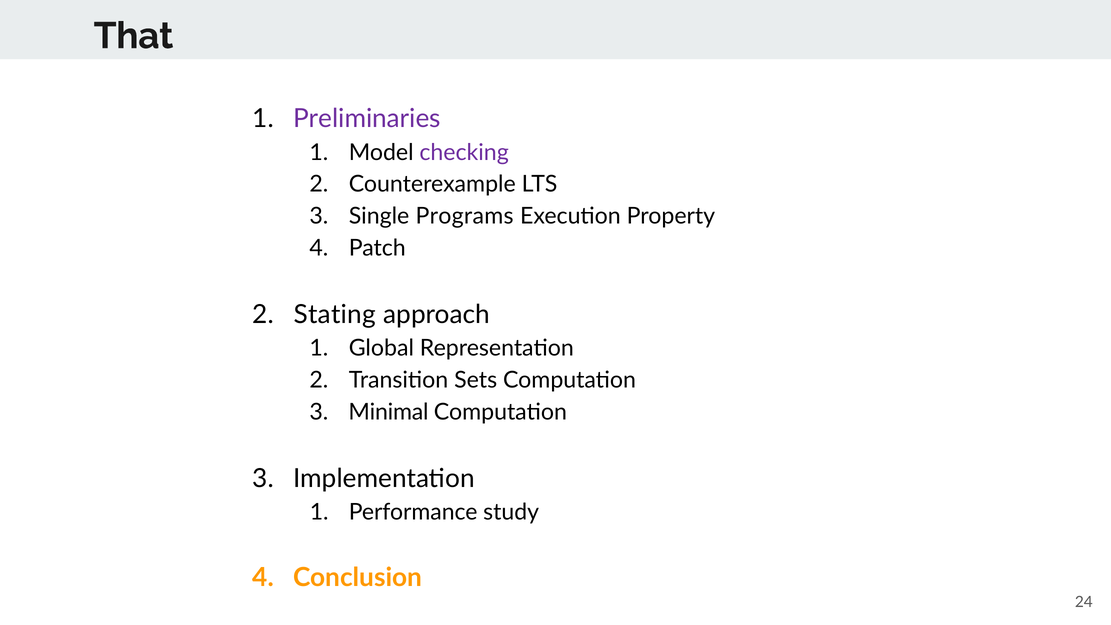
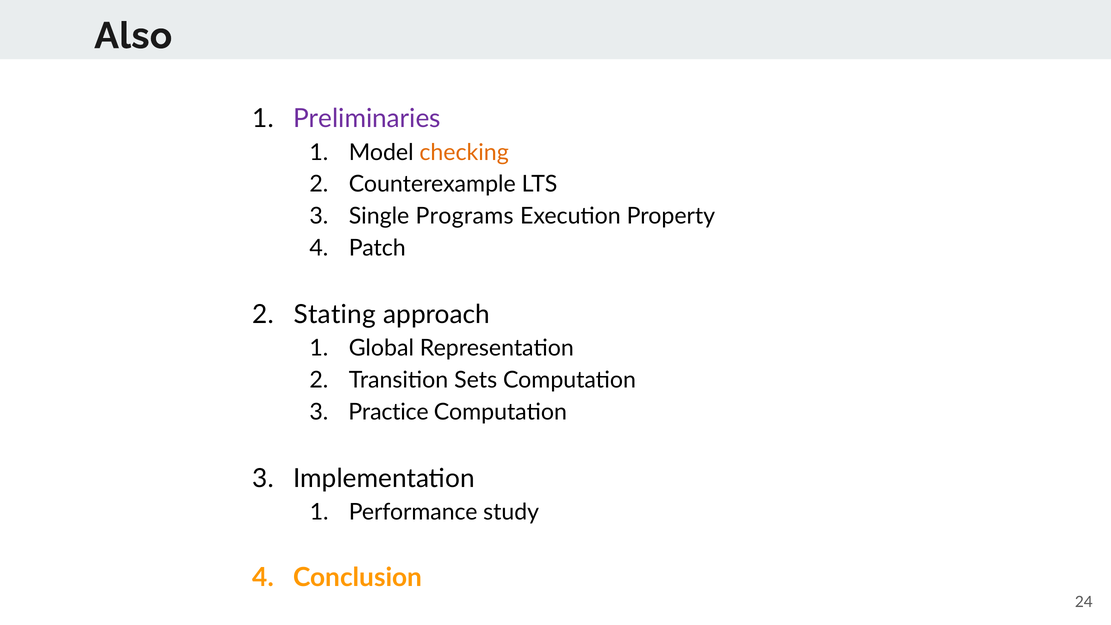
That: That -> Also
checking colour: purple -> orange
Minimal: Minimal -> Practice
